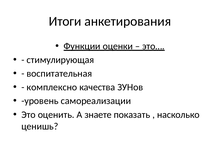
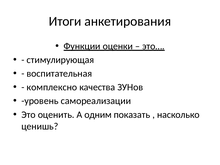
знаете: знаете -> одним
